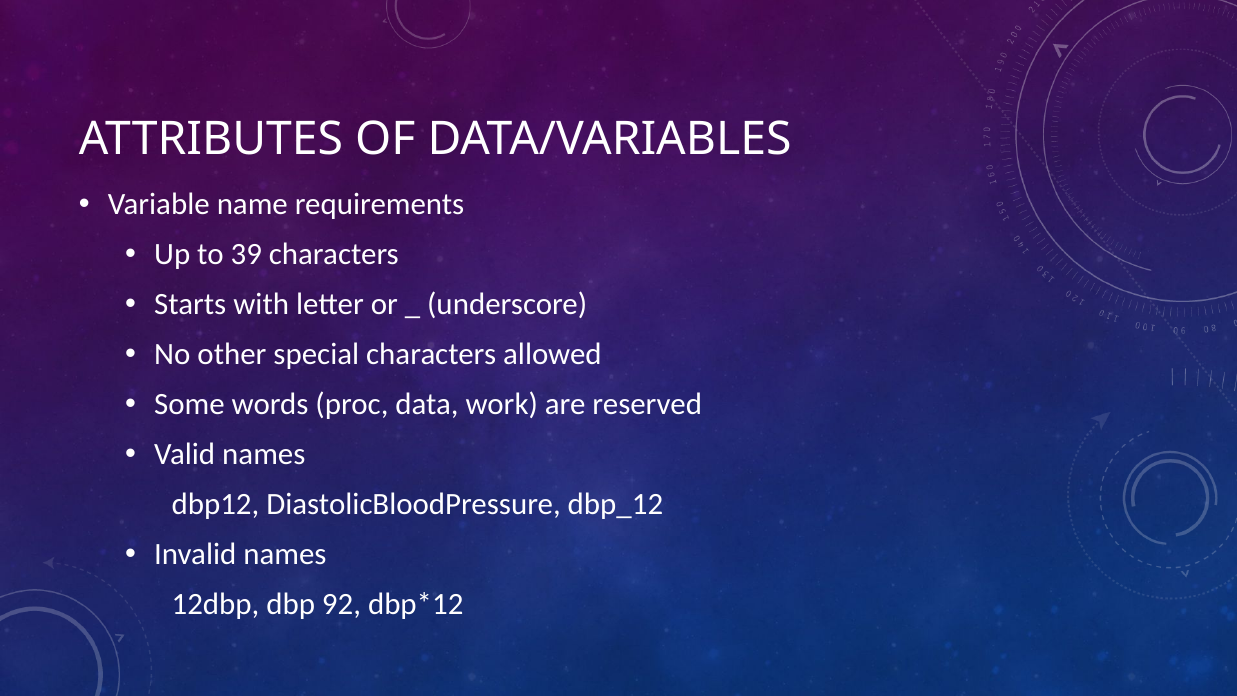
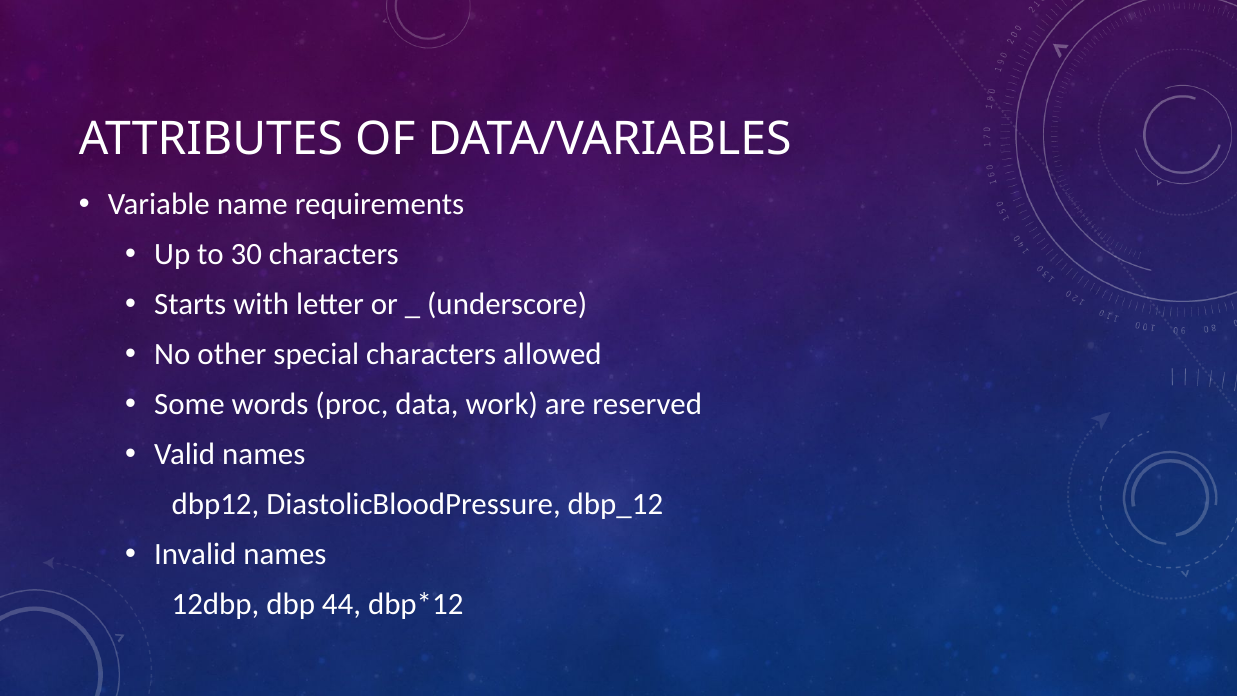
39: 39 -> 30
92: 92 -> 44
